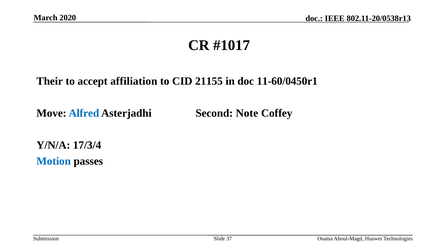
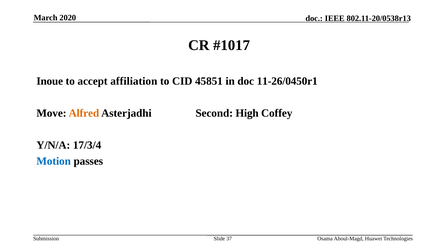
Their: Their -> Inoue
21155: 21155 -> 45851
11-60/0450r1: 11-60/0450r1 -> 11-26/0450r1
Alfred colour: blue -> orange
Note: Note -> High
